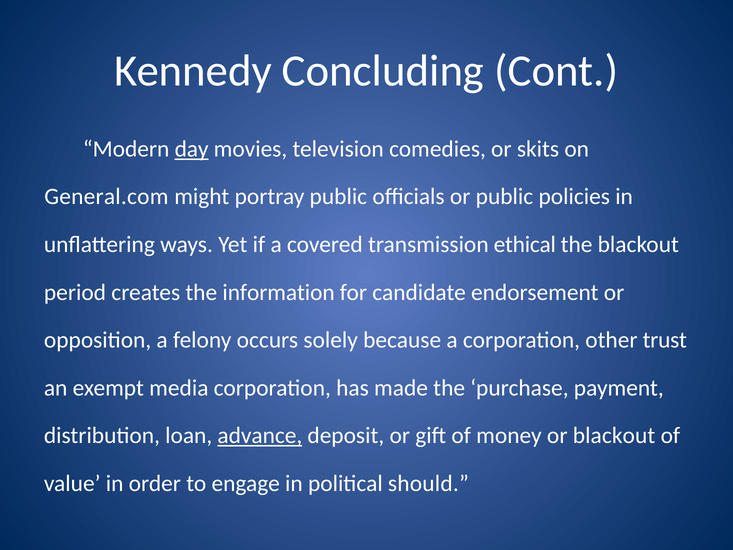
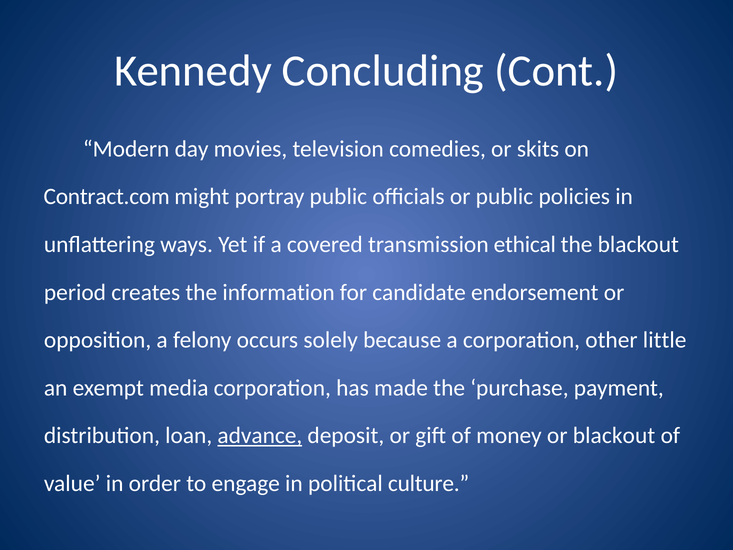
day underline: present -> none
General.com: General.com -> Contract.com
trust: trust -> little
should: should -> culture
